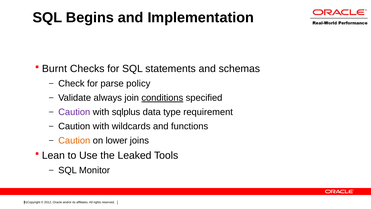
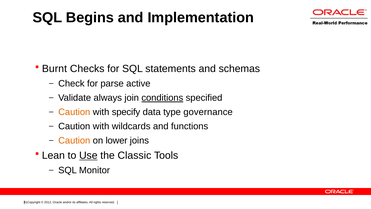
policy: policy -> active
Caution at (74, 112) colour: purple -> orange
sqlplus: sqlplus -> specify
requirement: requirement -> governance
Use underline: none -> present
Leaked: Leaked -> Classic
